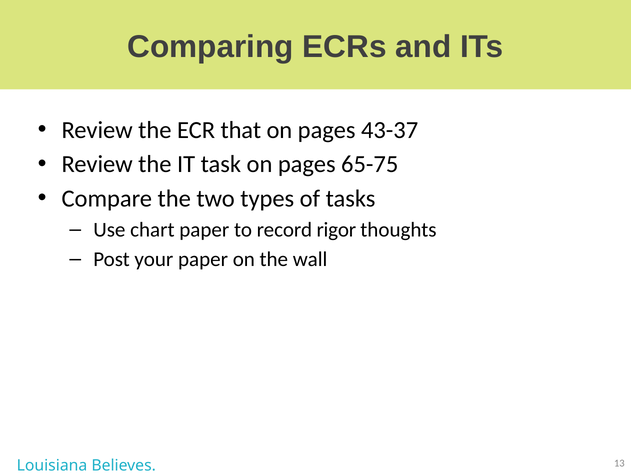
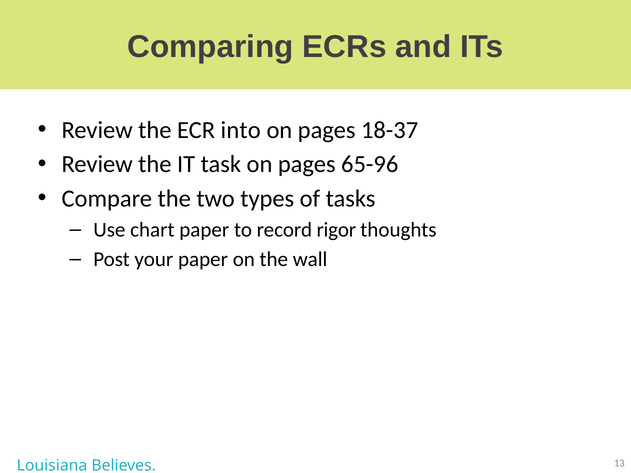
that: that -> into
43-37: 43-37 -> 18-37
65-75: 65-75 -> 65-96
